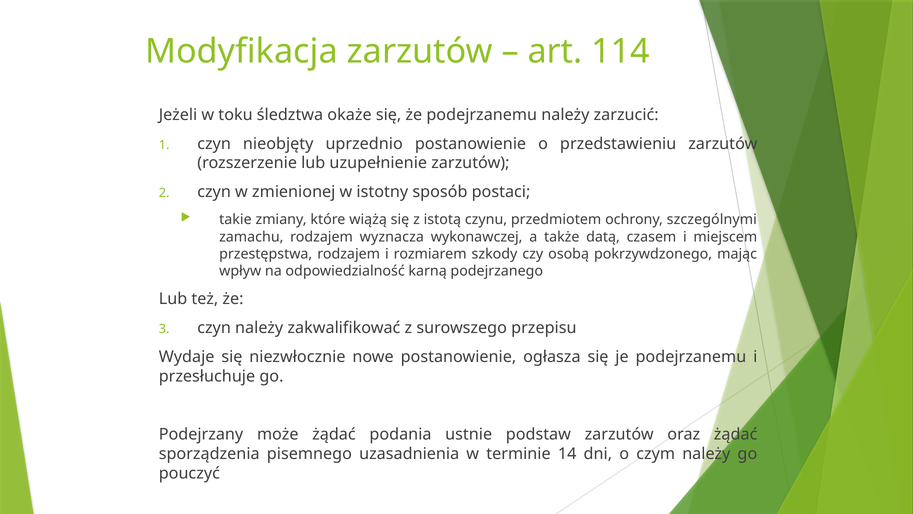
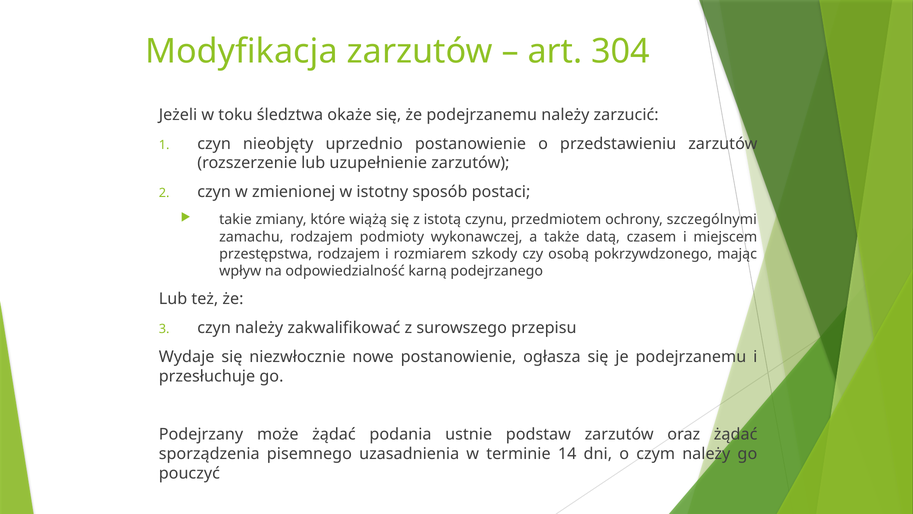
114: 114 -> 304
wyznacza: wyznacza -> podmioty
